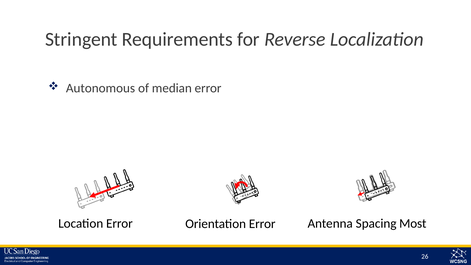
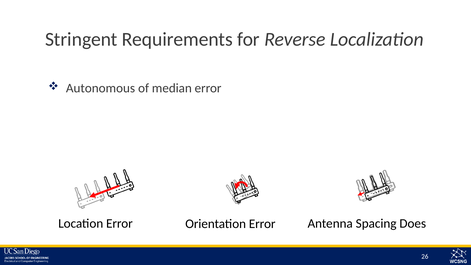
Most: Most -> Does
